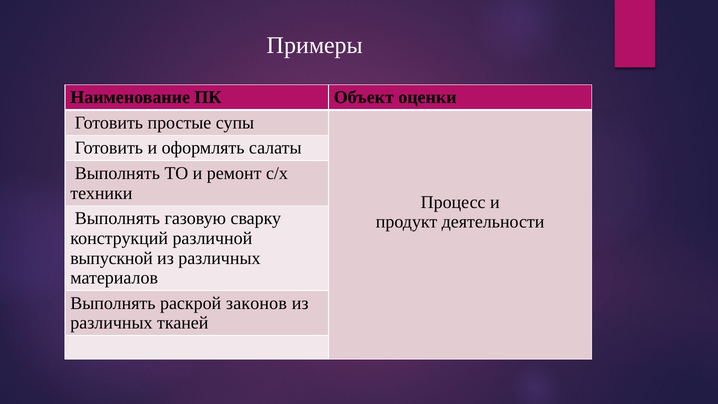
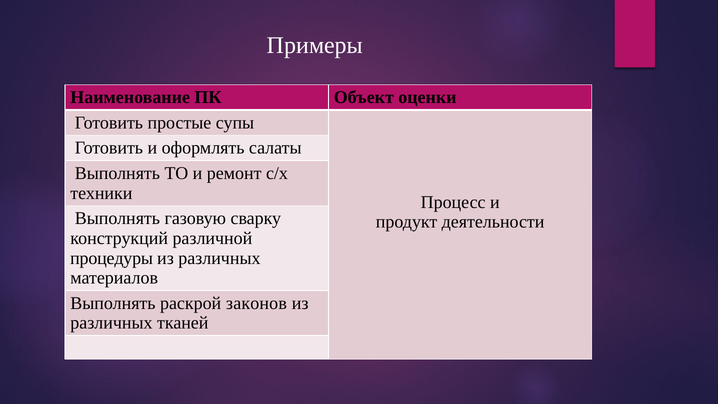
выпускной: выпускной -> процедуры
